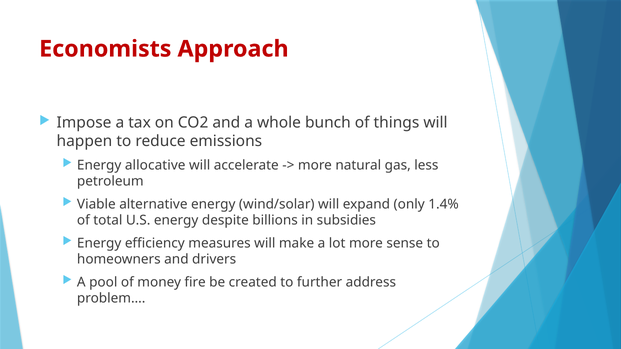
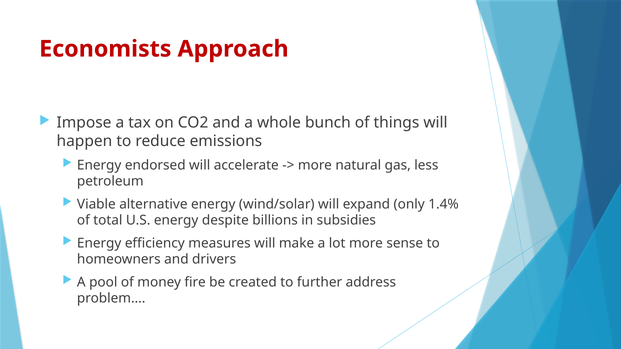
allocative: allocative -> endorsed
